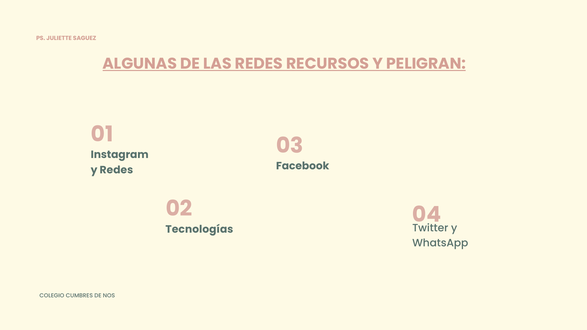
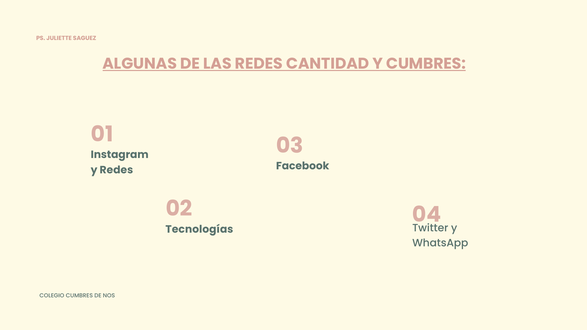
RECURSOS: RECURSOS -> CANTIDAD
Y PELIGRAN: PELIGRAN -> CUMBRES
